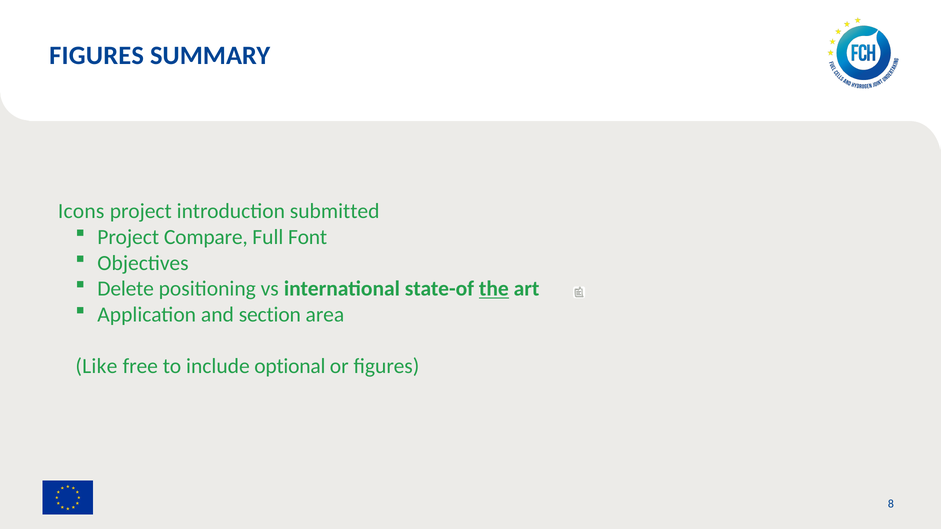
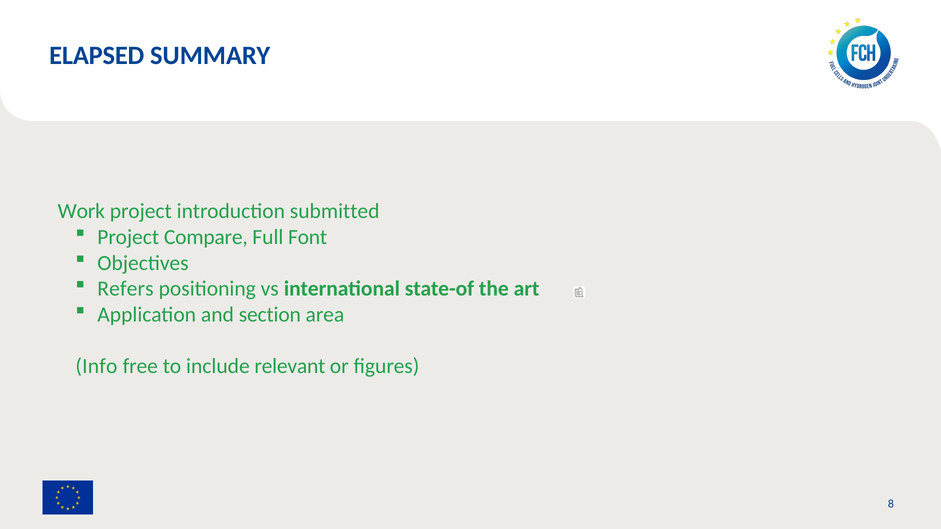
FIGURES at (97, 56): FIGURES -> ELAPSED
Icons: Icons -> Work
Delete: Delete -> Refers
the underline: present -> none
Like: Like -> Info
optional: optional -> relevant
